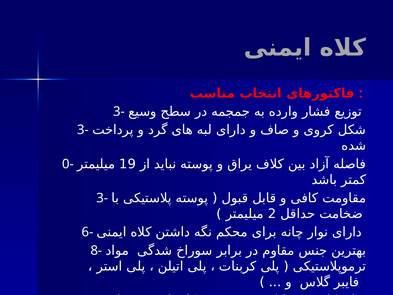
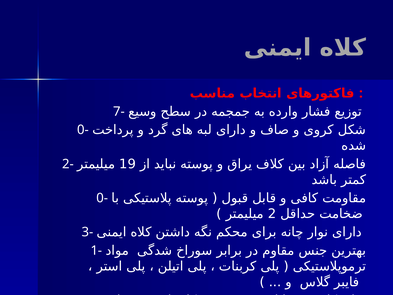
3- at (119, 111): 3- -> 7-
3- at (83, 130): 3- -> 0-
0-: 0- -> 2-
3- at (102, 198): 3- -> 0-
6-: 6- -> 3-
8-: 8- -> 1-
